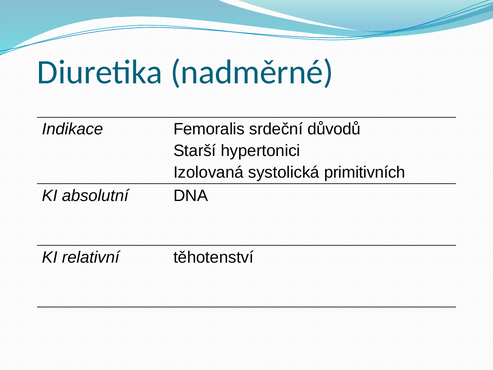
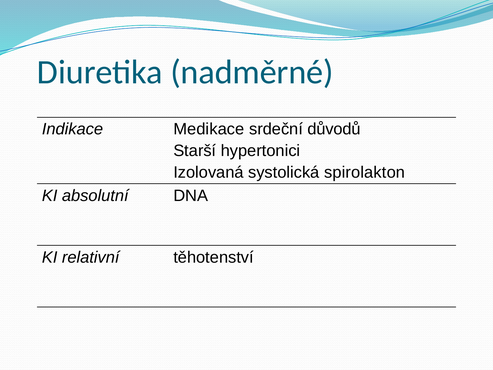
Femoralis: Femoralis -> Medikace
primitivních: primitivních -> spirolakton
